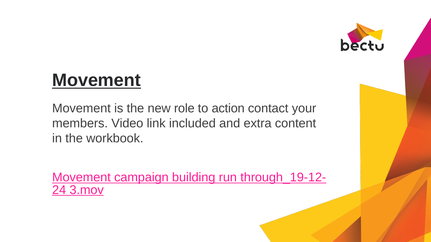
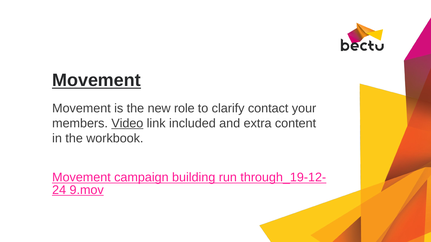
action: action -> clarify
Video underline: none -> present
3.mov: 3.mov -> 9.mov
